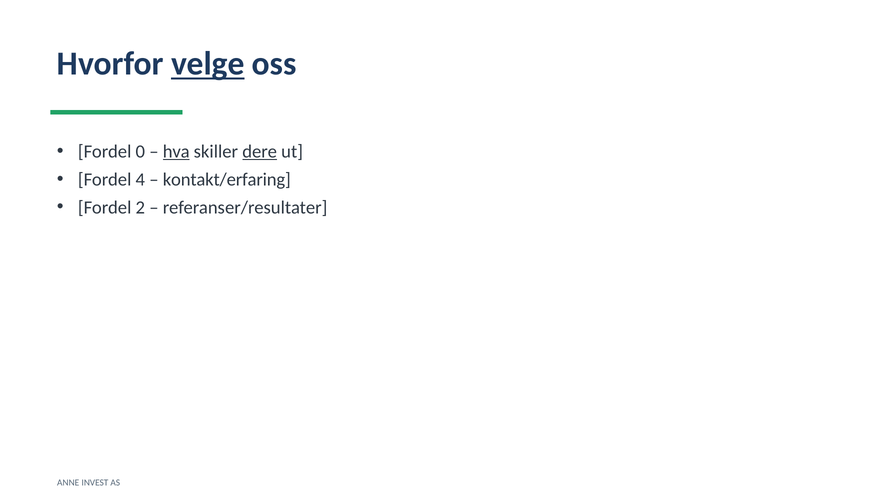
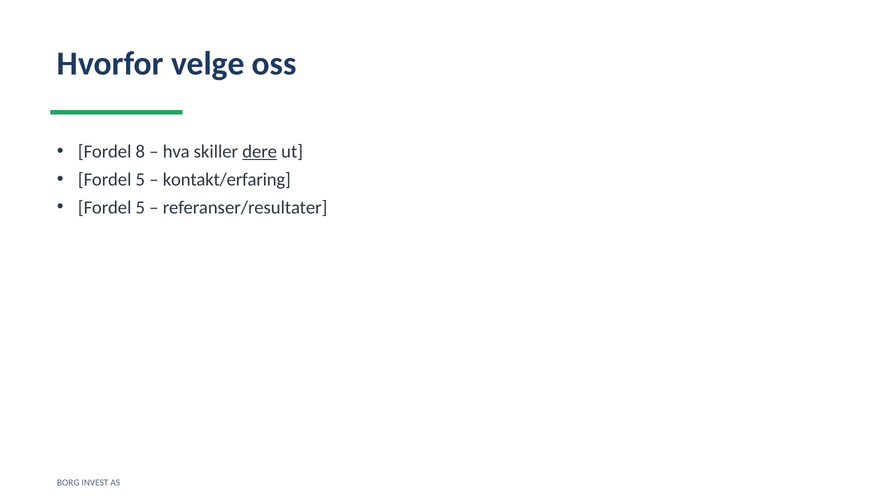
velge underline: present -> none
0: 0 -> 8
hva underline: present -> none
4 at (140, 180): 4 -> 5
2 at (140, 208): 2 -> 5
ANNE: ANNE -> BORG
